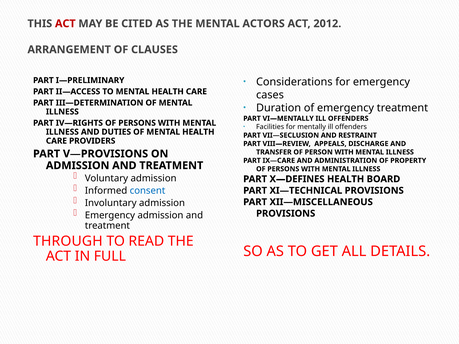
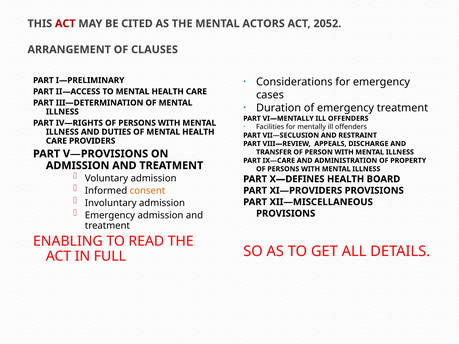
2012: 2012 -> 2052
consent colour: blue -> orange
XI—TECHNICAL: XI—TECHNICAL -> XI—PROVIDERS
THROUGH: THROUGH -> ENABLING
